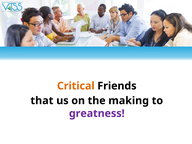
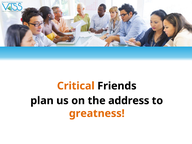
that: that -> plan
making: making -> address
greatness colour: purple -> orange
